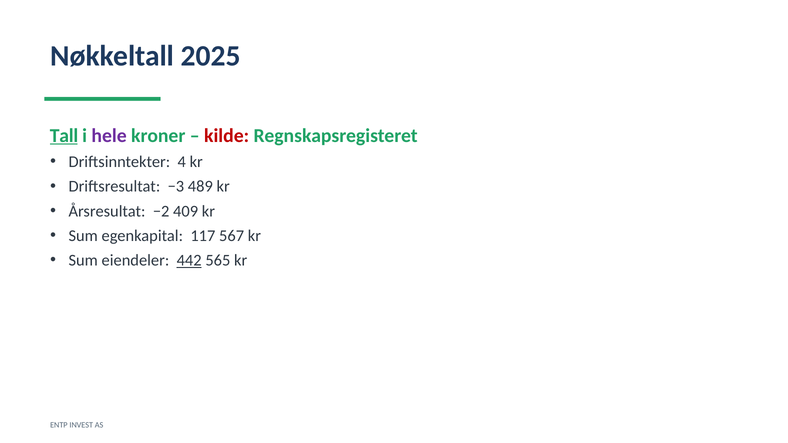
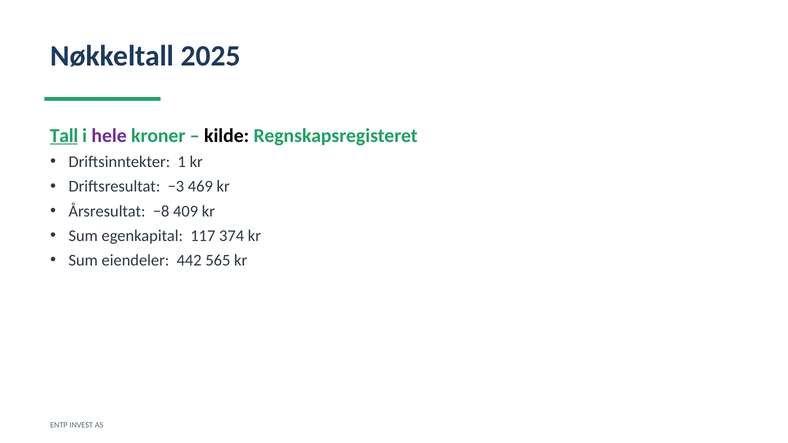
kilde colour: red -> black
4: 4 -> 1
489: 489 -> 469
−2: −2 -> −8
567: 567 -> 374
442 underline: present -> none
